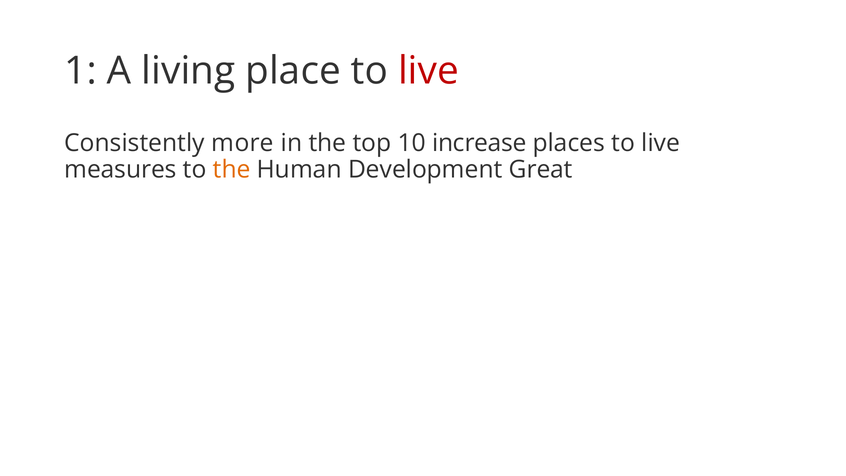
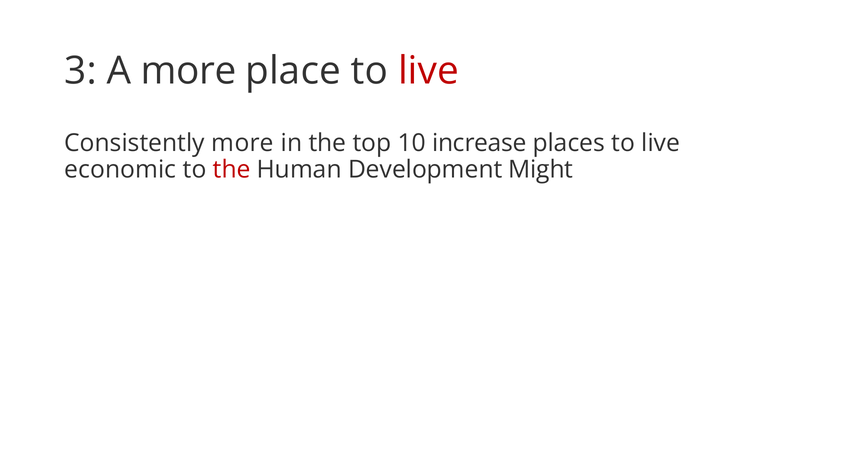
1: 1 -> 3
A living: living -> more
measures: measures -> economic
the at (232, 170) colour: orange -> red
Great: Great -> Might
